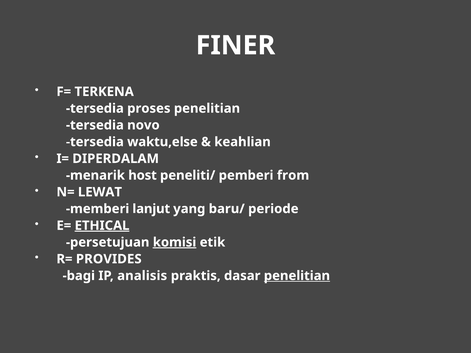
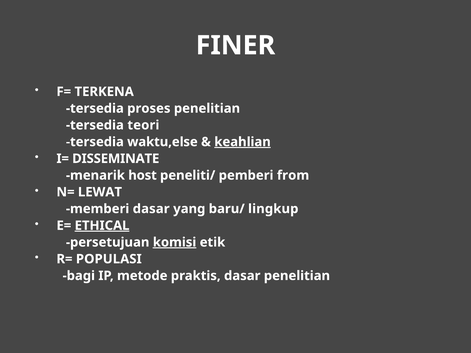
novo: novo -> teori
keahlian underline: none -> present
DIPERDALAM: DIPERDALAM -> DISSEMINATE
memberi lanjut: lanjut -> dasar
periode: periode -> lingkup
PROVIDES: PROVIDES -> POPULASI
analisis: analisis -> metode
penelitian at (297, 276) underline: present -> none
